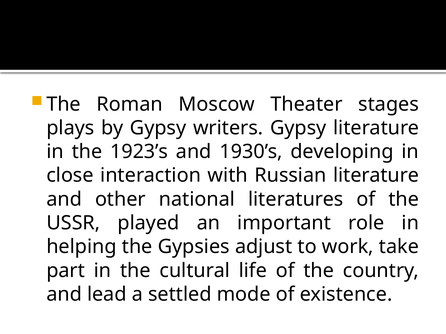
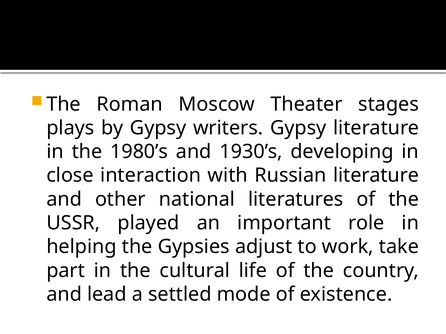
1923’s: 1923’s -> 1980’s
